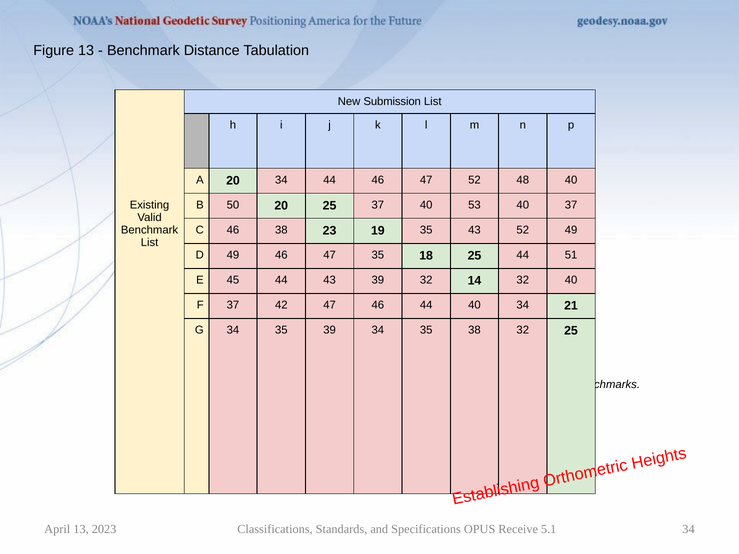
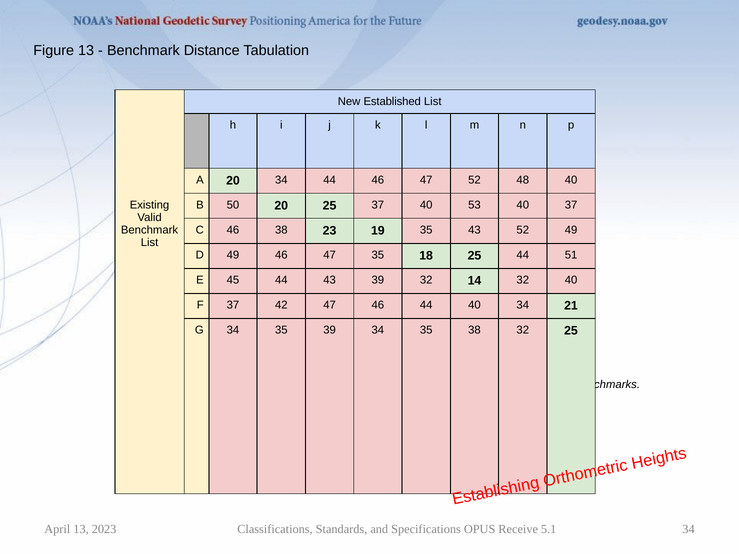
Submission: Submission -> Established
